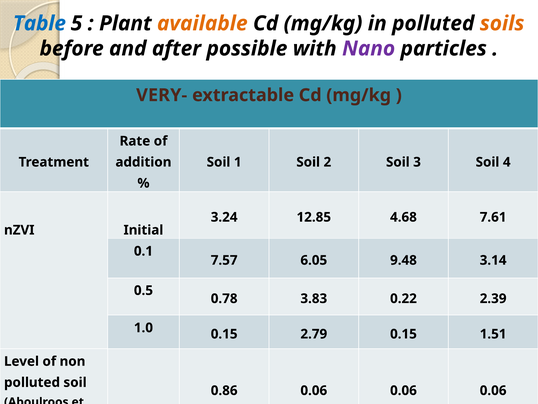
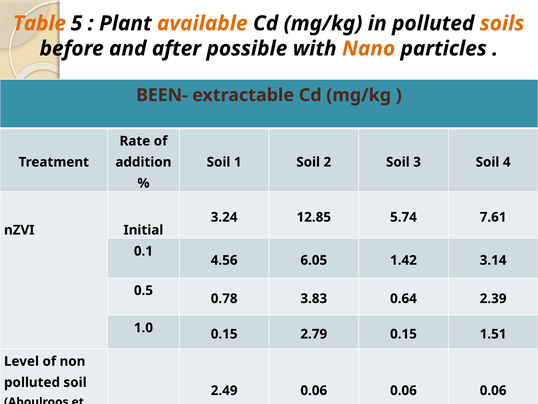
Table colour: blue -> orange
Nano colour: purple -> orange
VERY-: VERY- -> BEEN-
4.68: 4.68 -> 5.74
7.57: 7.57 -> 4.56
9.48: 9.48 -> 1.42
0.22: 0.22 -> 0.64
0.86: 0.86 -> 2.49
